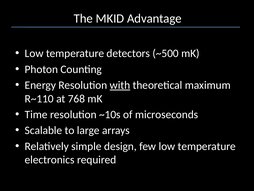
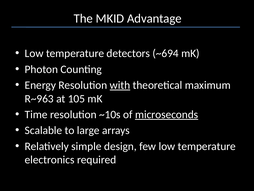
~500: ~500 -> ~694
R~110: R~110 -> R~963
768: 768 -> 105
microseconds underline: none -> present
